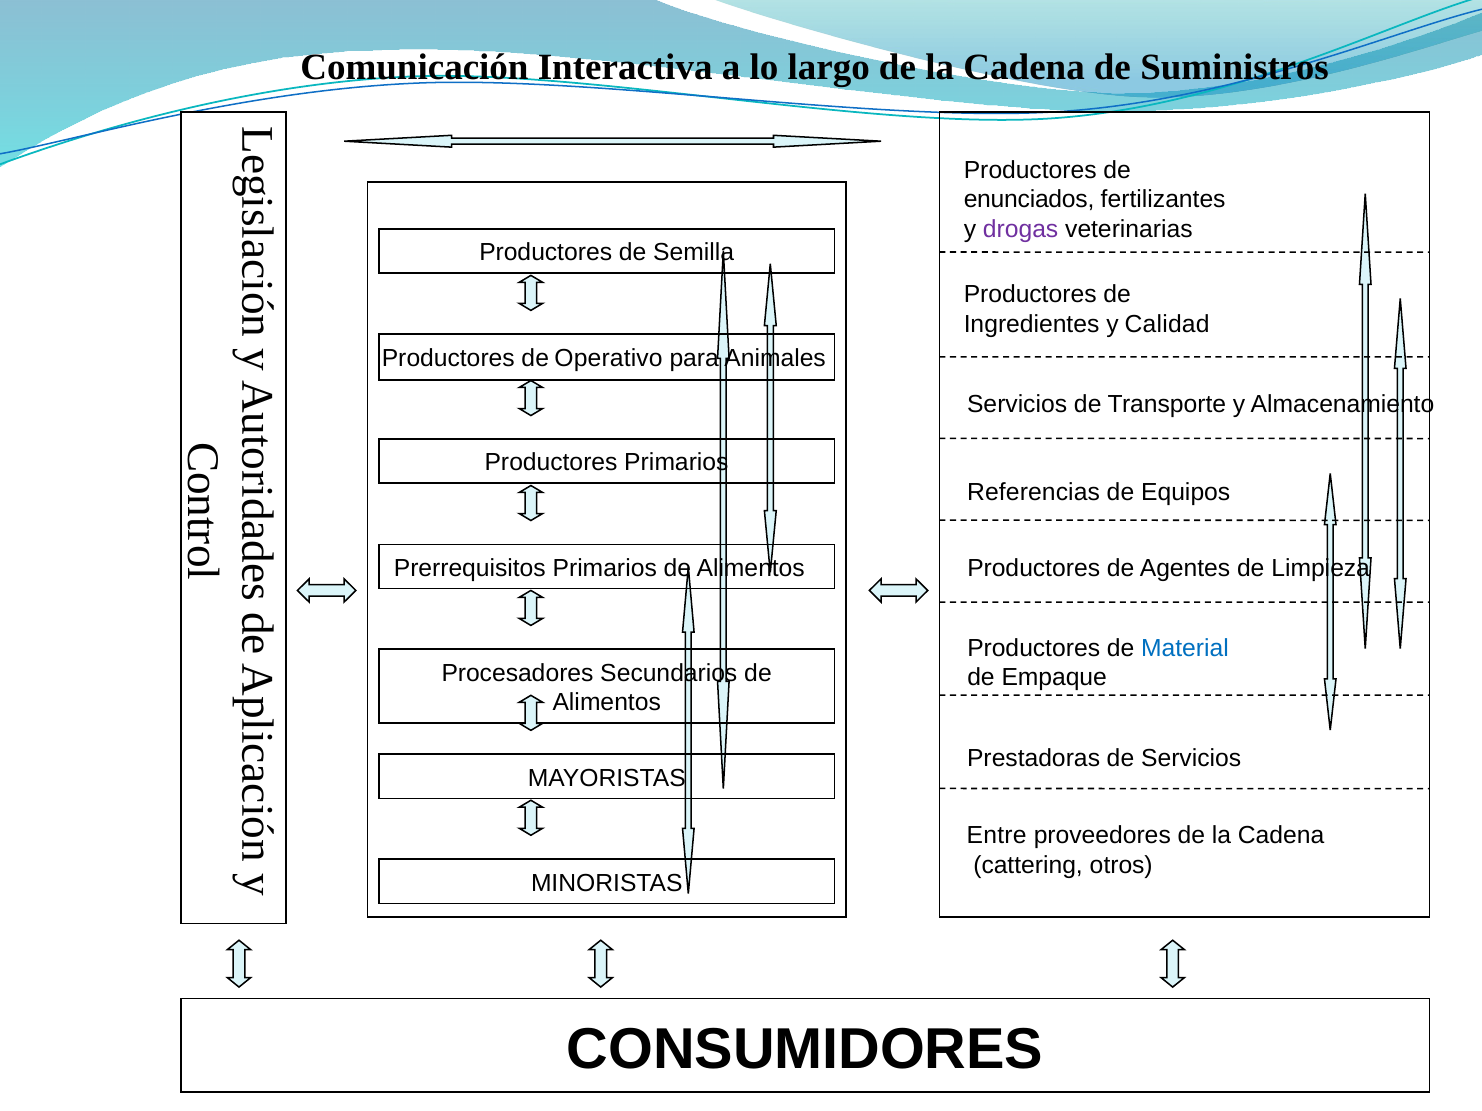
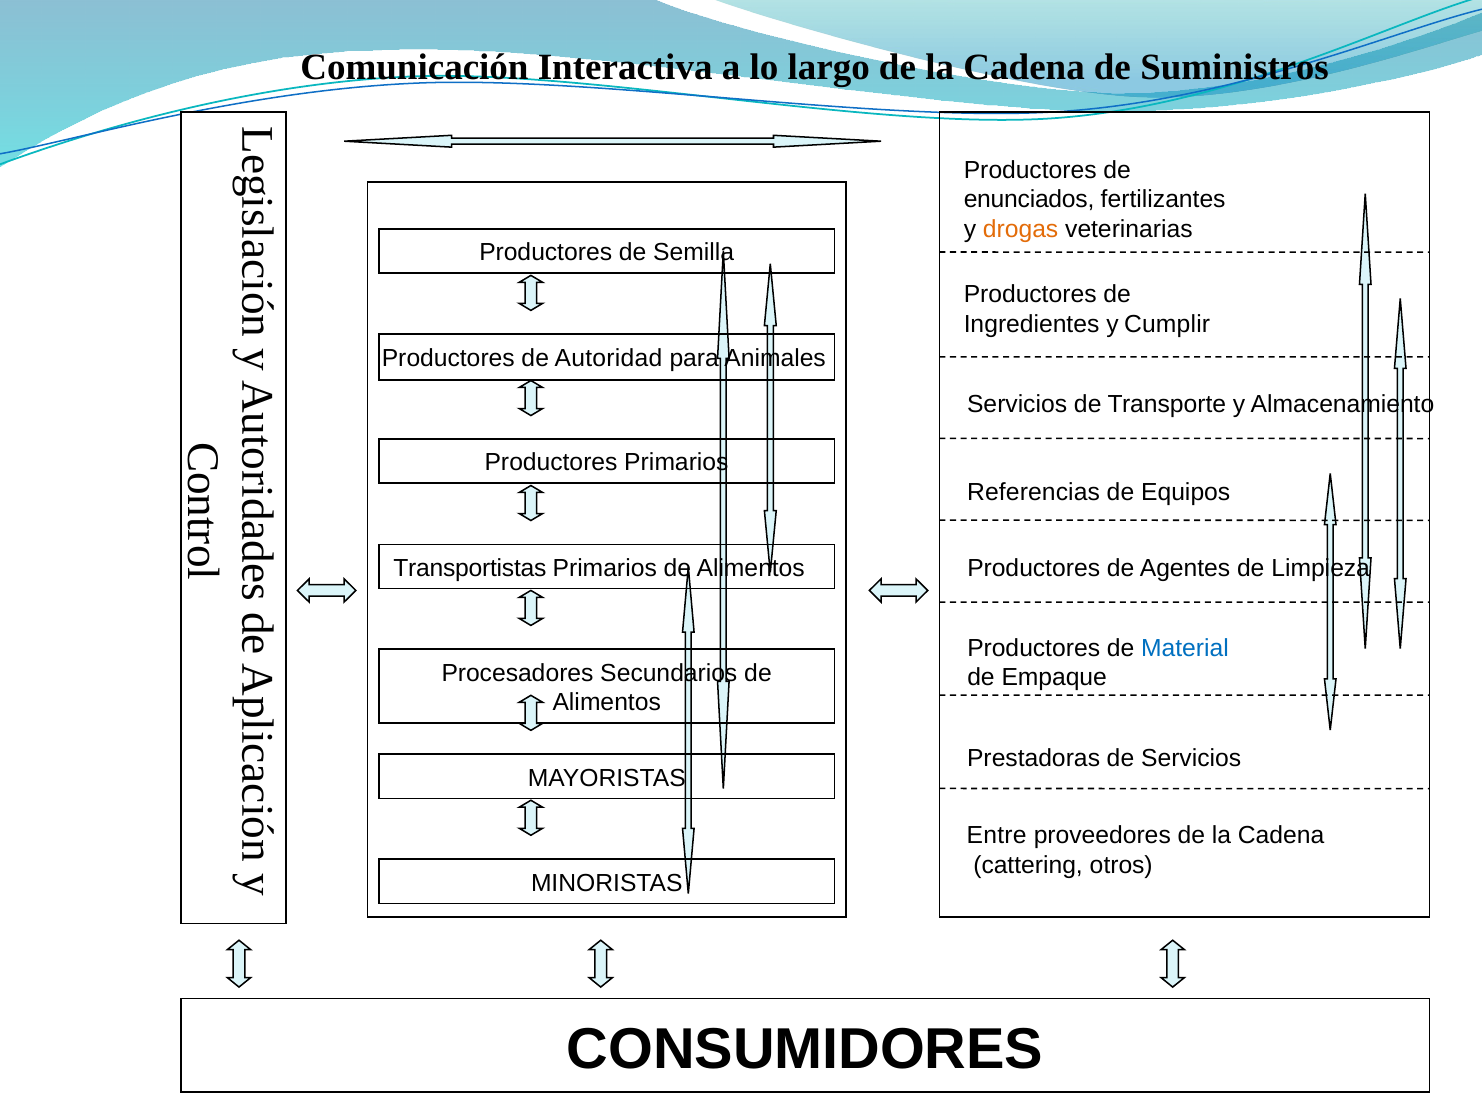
drogas colour: purple -> orange
Calidad: Calidad -> Cumplir
Operativo: Operativo -> Autoridad
Prerrequisitos: Prerrequisitos -> Transportistas
